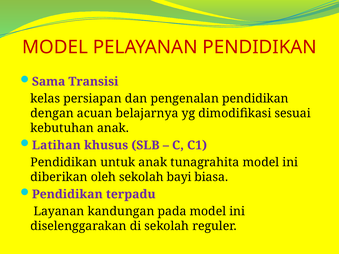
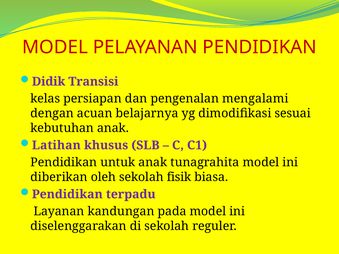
Sama: Sama -> Didik
pengenalan pendidikan: pendidikan -> mengalami
bayi: bayi -> fisik
